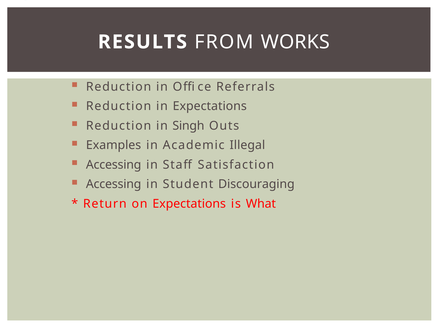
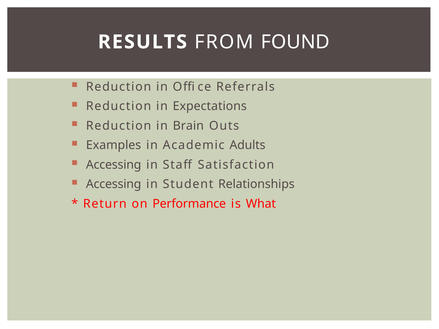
WORKS: WORKS -> FOUND
Singh: Singh -> Brain
Illegal: Illegal -> Adults
Discouraging: Discouraging -> Relationships
on Expectations: Expectations -> Performance
